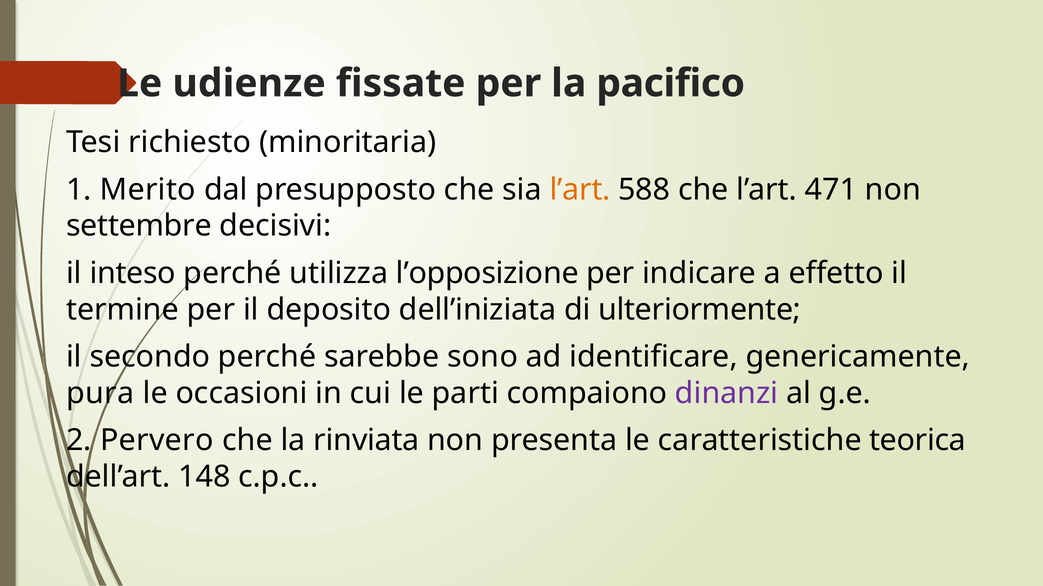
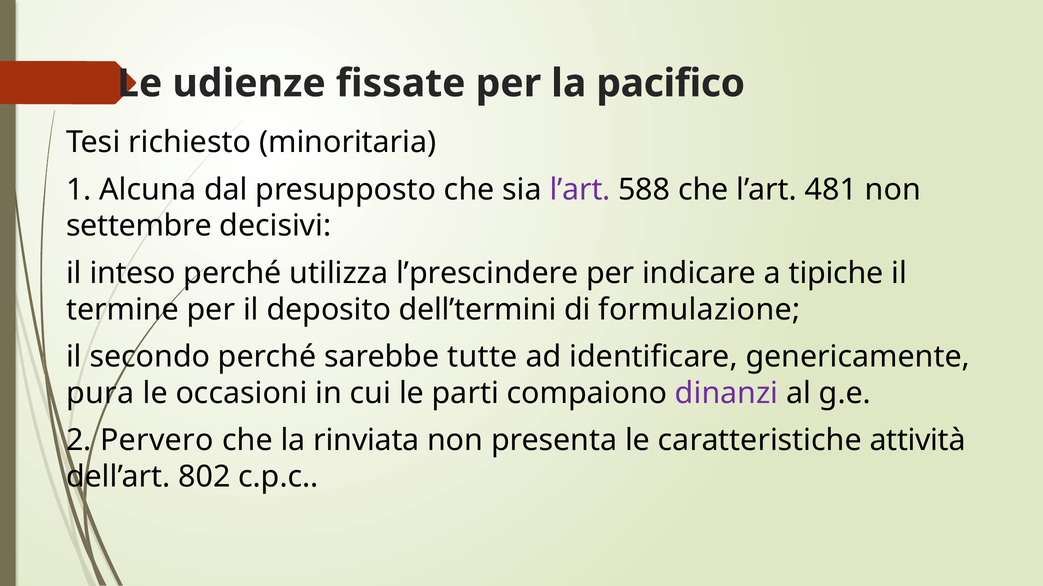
Merito: Merito -> Alcuna
l’art at (580, 190) colour: orange -> purple
471: 471 -> 481
l’opposizione: l’opposizione -> l’prescindere
effetto: effetto -> tipiche
dell’iniziata: dell’iniziata -> dell’termini
ulteriormente: ulteriormente -> formulazione
sono: sono -> tutte
teorica: teorica -> attività
148: 148 -> 802
